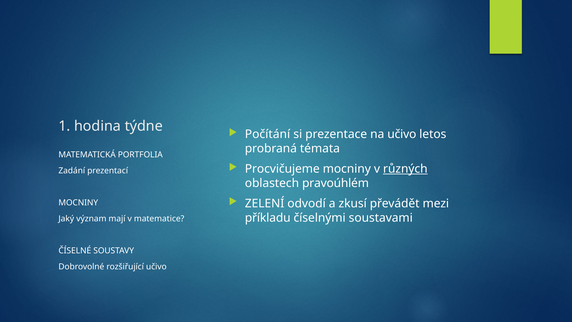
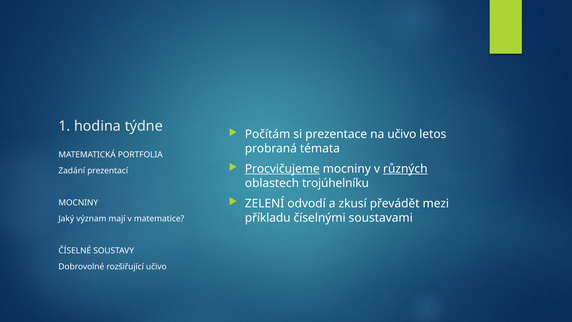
Počítání: Počítání -> Počítám
Procvičujeme underline: none -> present
pravoúhlém: pravoúhlém -> trojúhelníku
